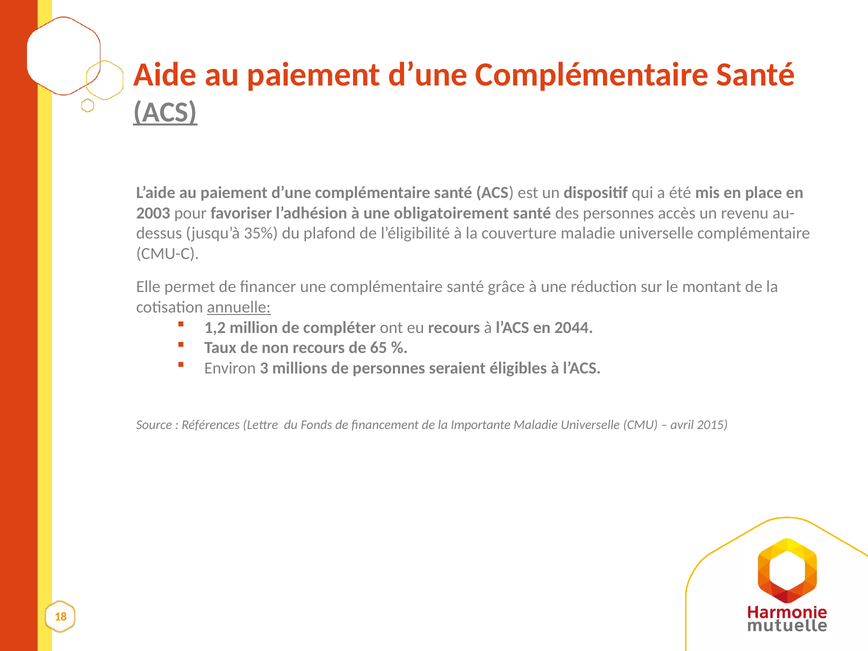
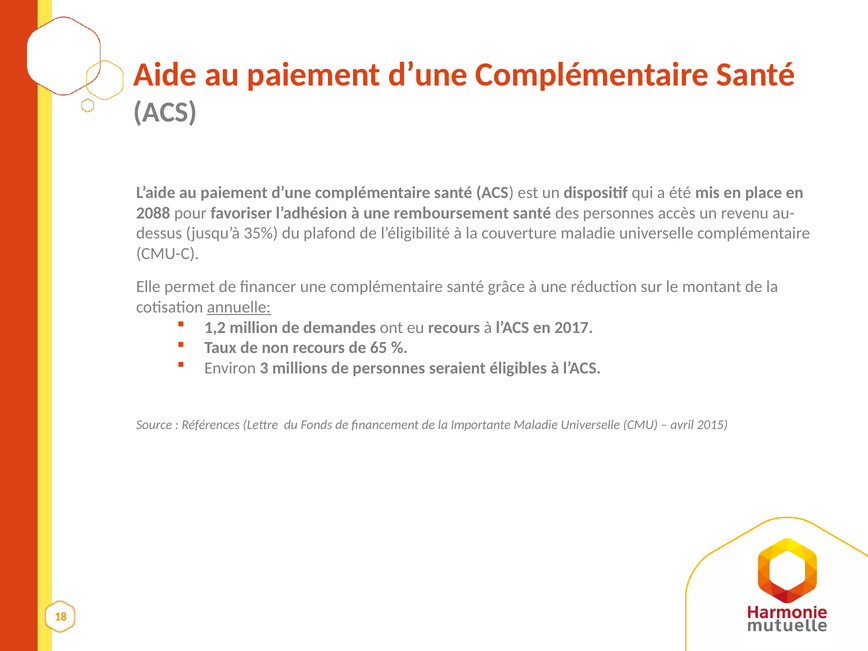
ACS at (165, 112) underline: present -> none
2003: 2003 -> 2088
obligatoirement: obligatoirement -> remboursement
compléter: compléter -> demandes
2044: 2044 -> 2017
